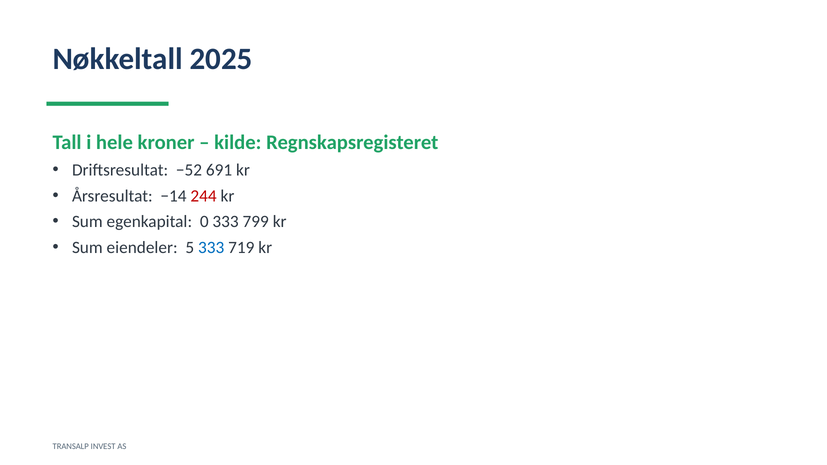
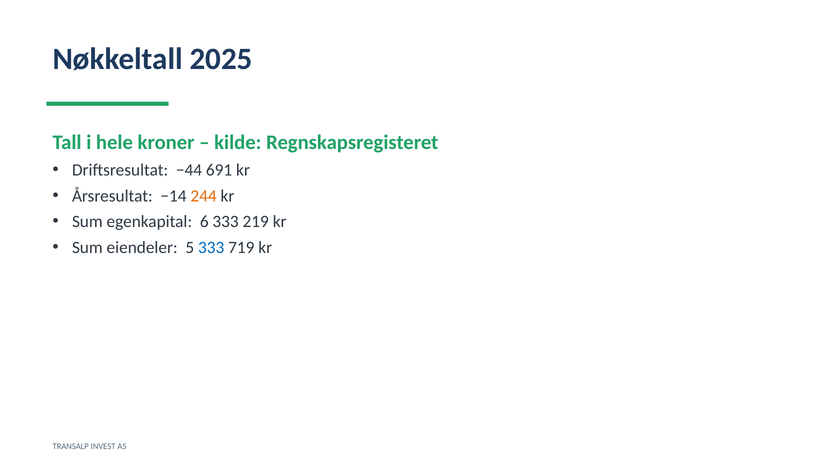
−52: −52 -> −44
244 colour: red -> orange
0: 0 -> 6
799: 799 -> 219
